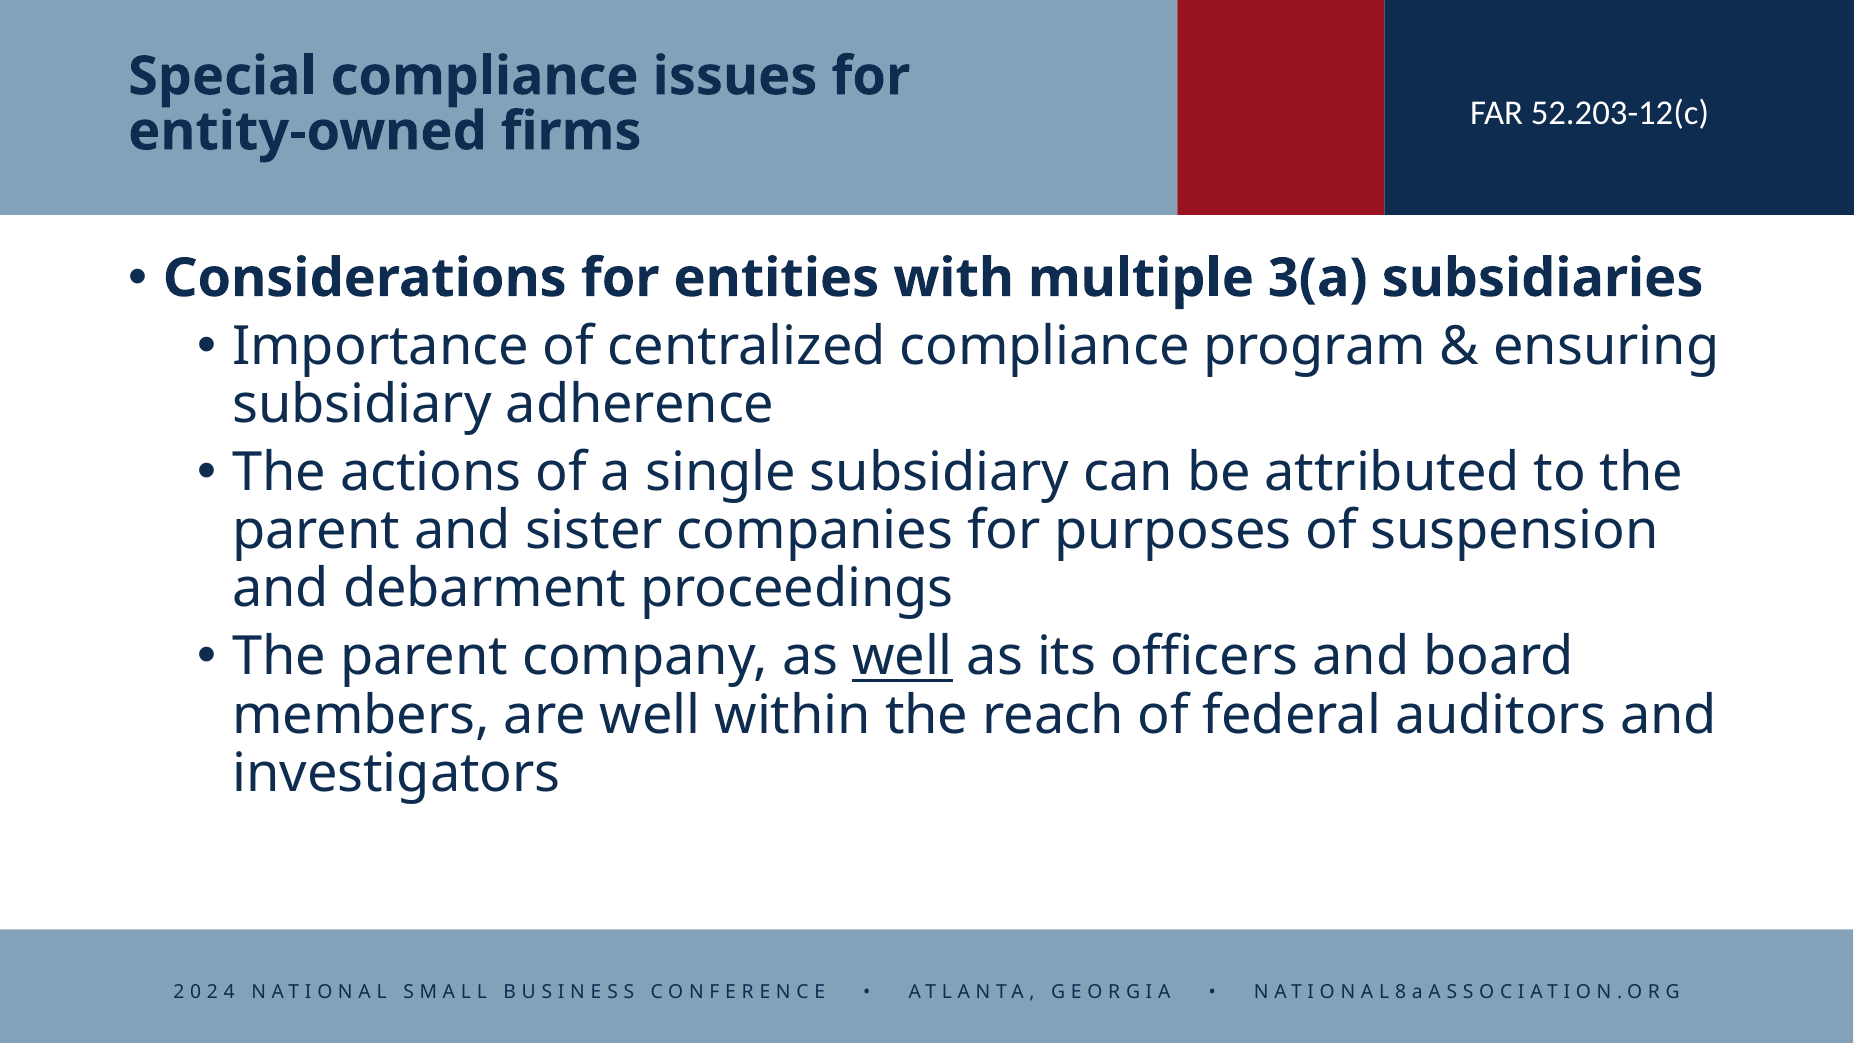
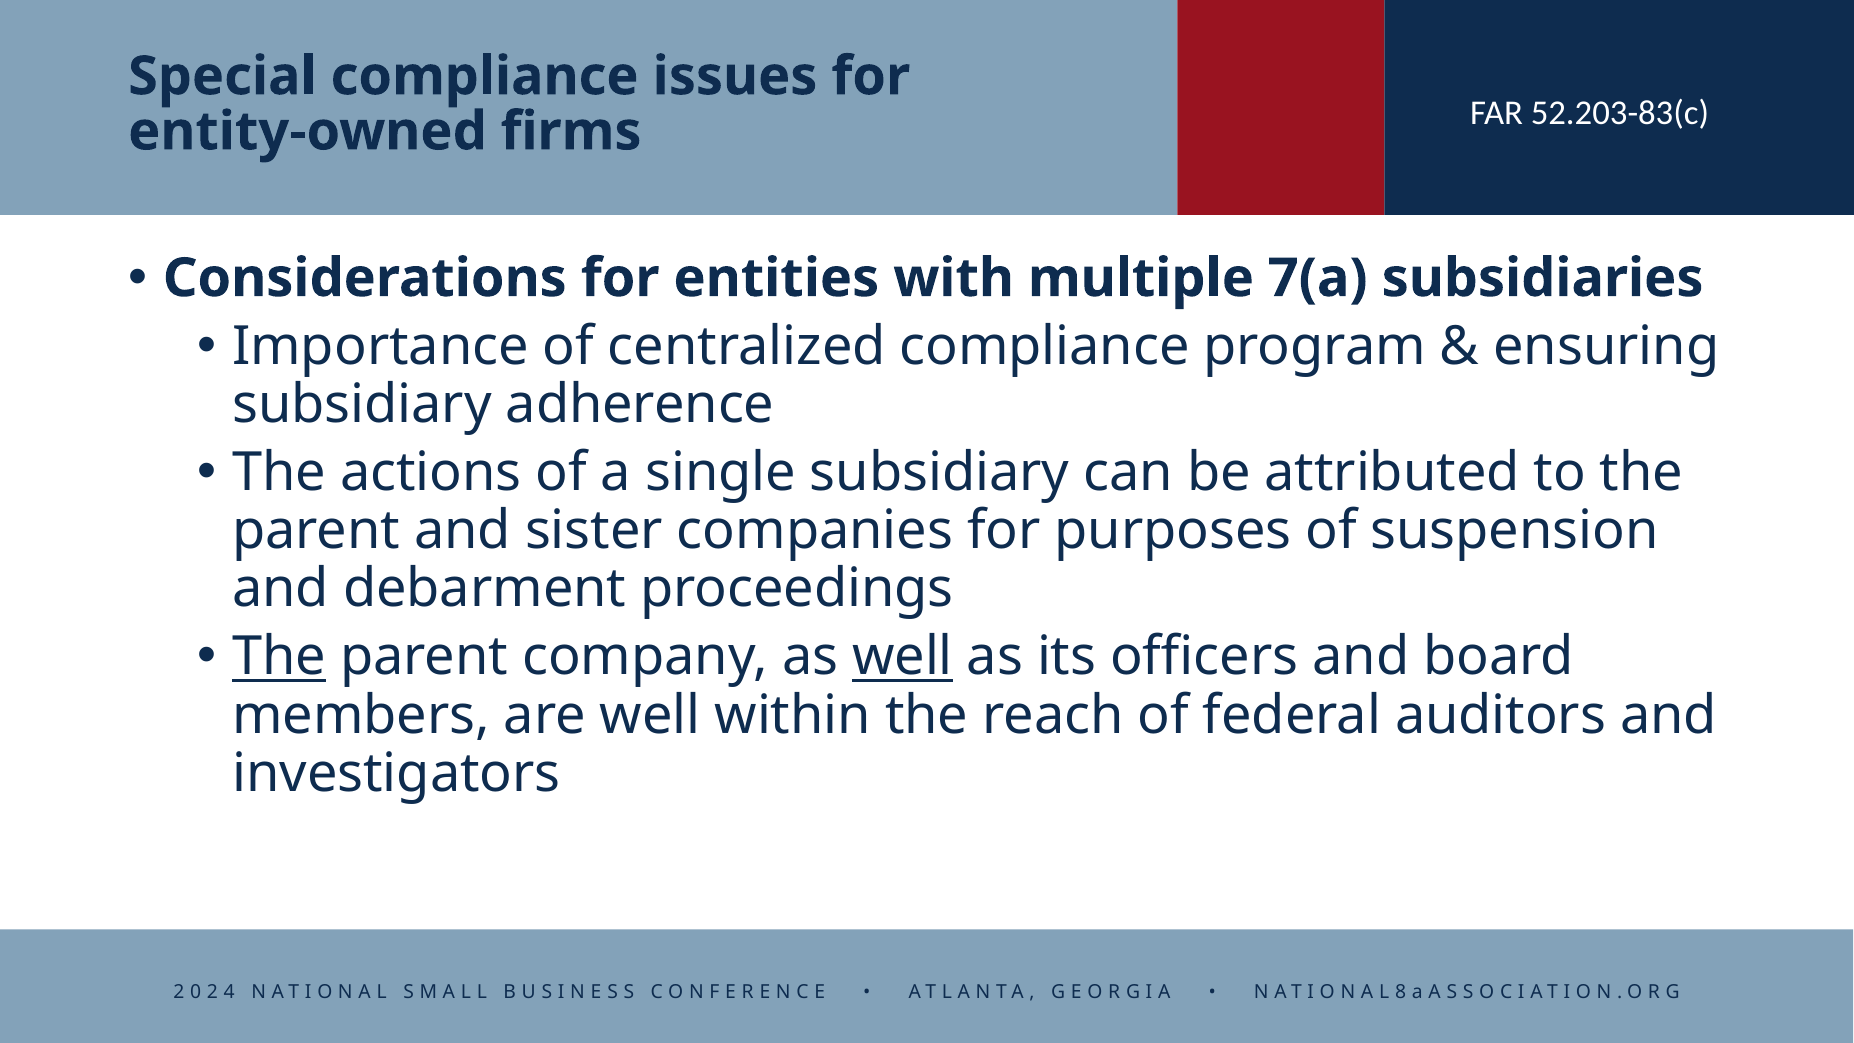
52.203-12(c: 52.203-12(c -> 52.203-83(c
3(a: 3(a -> 7(a
The at (279, 657) underline: none -> present
